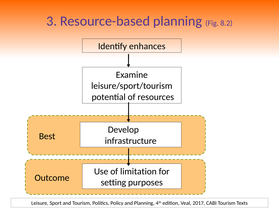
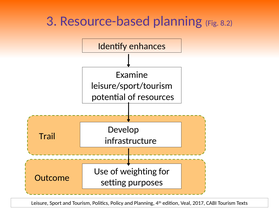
Best: Best -> Trail
limitation: limitation -> weighting
